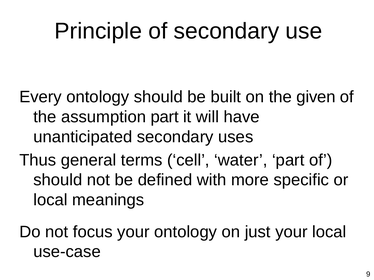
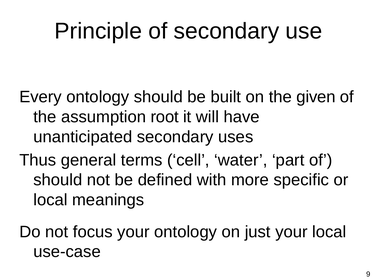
assumption part: part -> root
